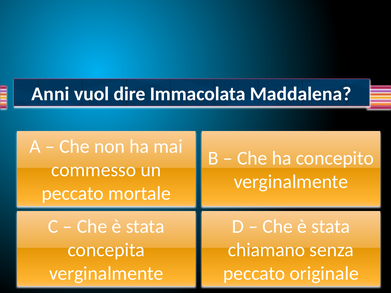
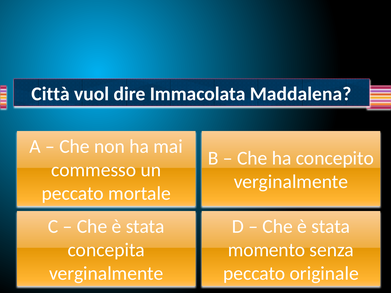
Anni: Anni -> Città
chiamano: chiamano -> momento
